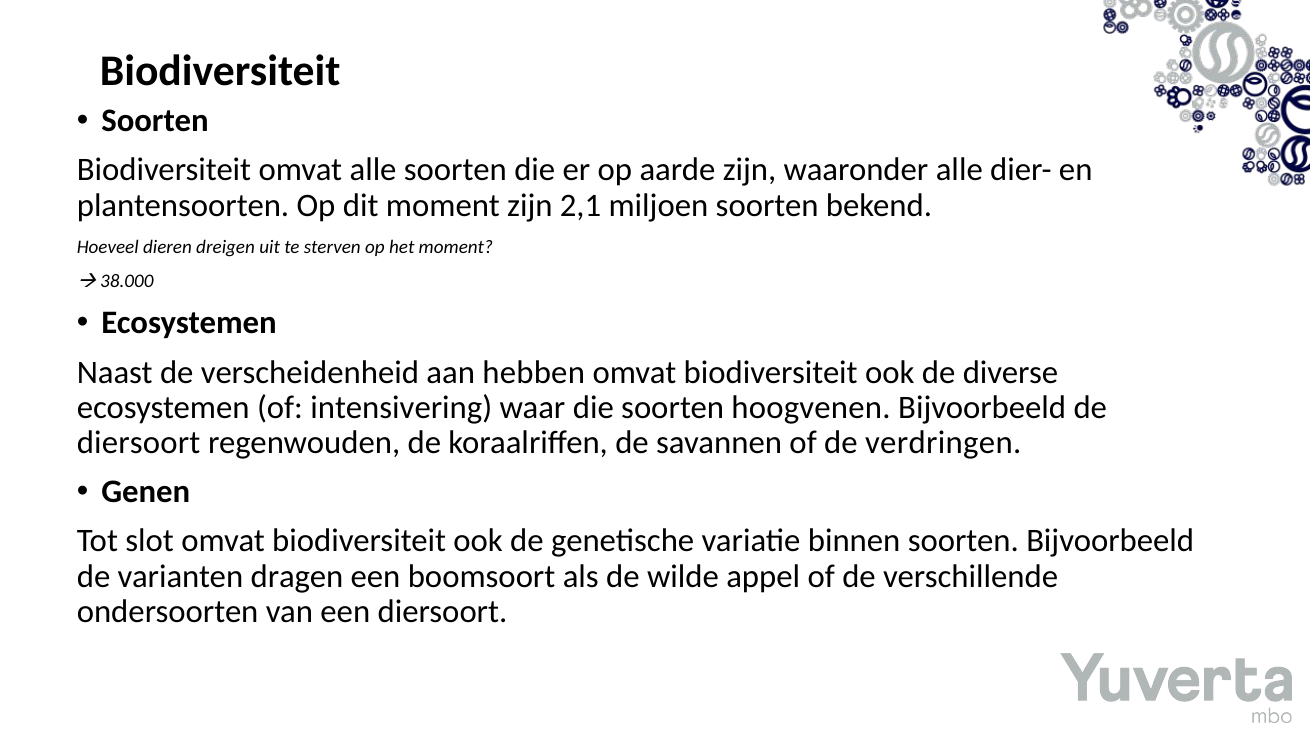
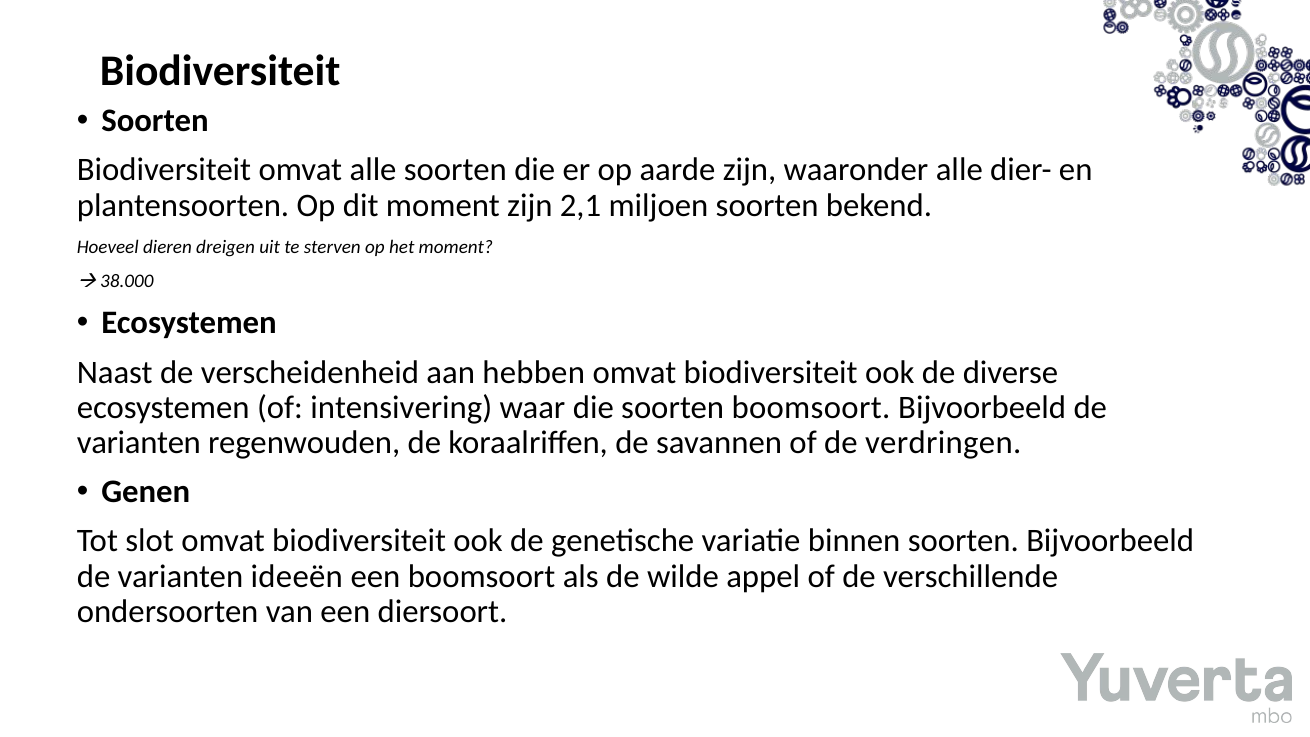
soorten hoogvenen: hoogvenen -> boomsoort
diersoort at (139, 443): diersoort -> varianten
dragen: dragen -> ideeën
